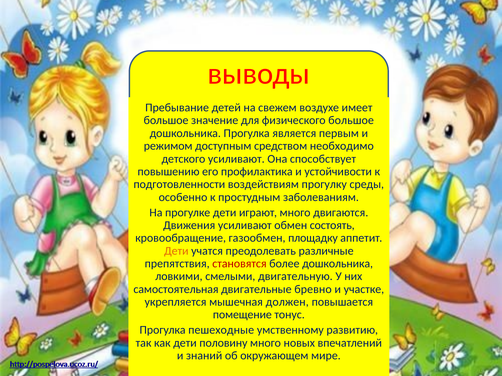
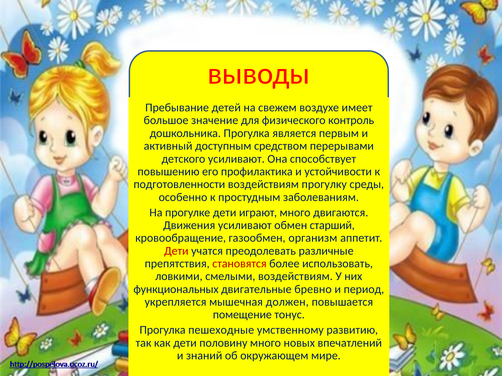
физического большое: большое -> контроль
режимом: режимом -> активный
необходимо: необходимо -> перерывами
состоять: состоять -> старший
площадку: площадку -> организм
Дети at (176, 251) colour: orange -> red
более дошкольника: дошкольника -> использовать
смелыми двигательную: двигательную -> воздействиям
самостоятельная: самостоятельная -> функциональных
участке: участке -> период
